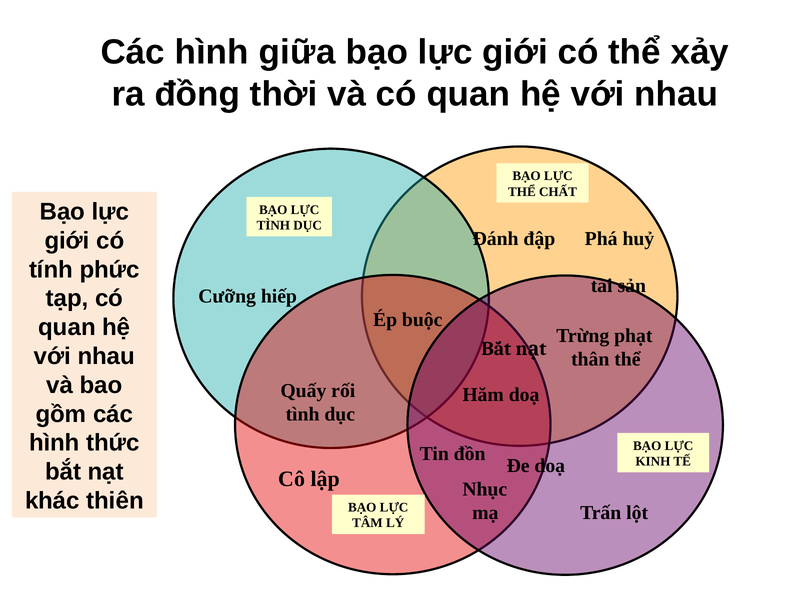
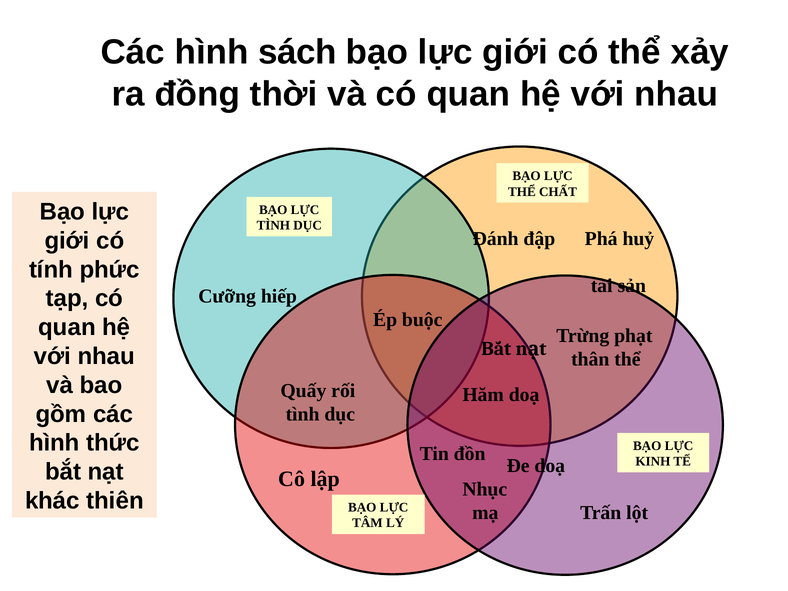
giữa: giữa -> sách
